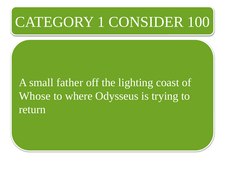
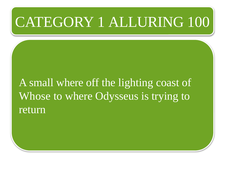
CONSIDER: CONSIDER -> ALLURING
small father: father -> where
